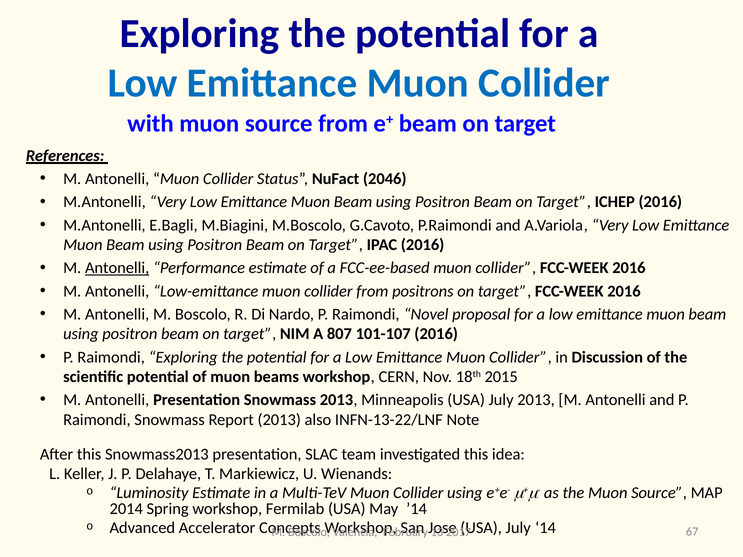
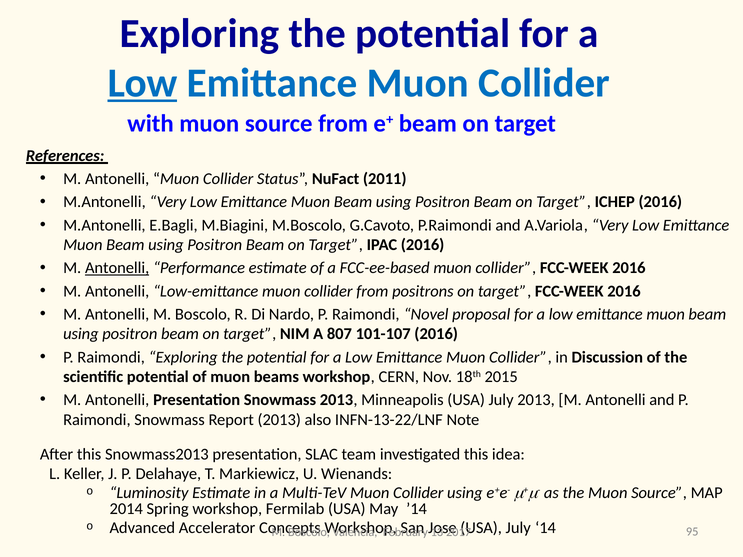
Low at (143, 83) underline: none -> present
2046: 2046 -> 2011
67: 67 -> 95
